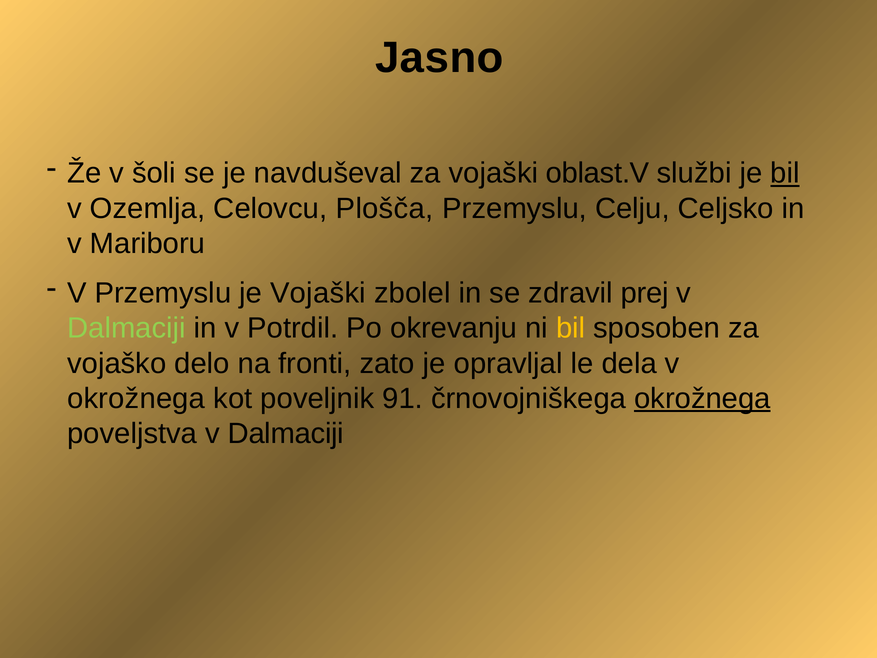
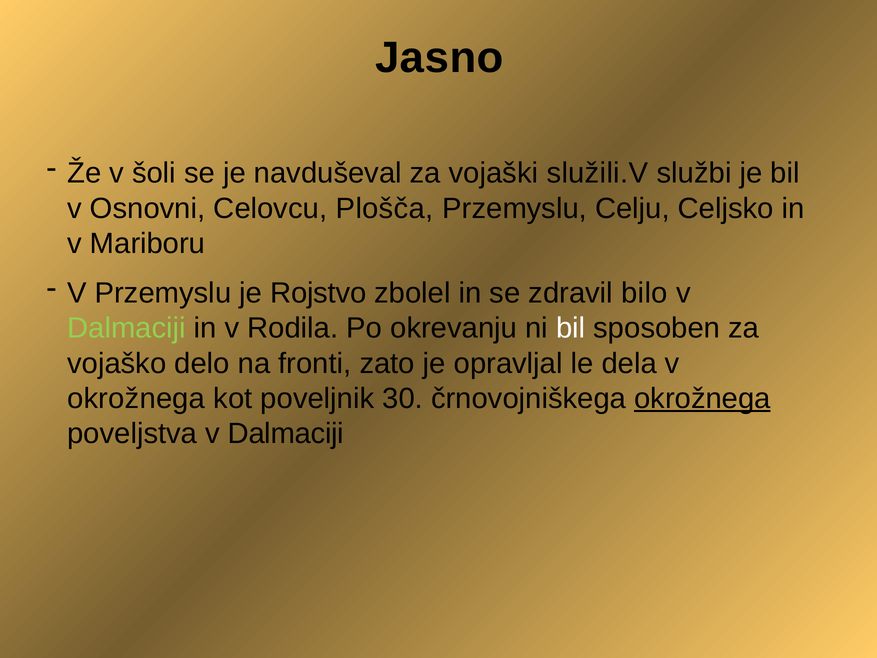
oblast.V: oblast.V -> služili.V
bil at (785, 173) underline: present -> none
Ozemlja: Ozemlja -> Osnovni
je Vojaški: Vojaški -> Rojstvo
prej: prej -> bilo
Potrdil: Potrdil -> Rodila
bil at (571, 328) colour: yellow -> white
91: 91 -> 30
